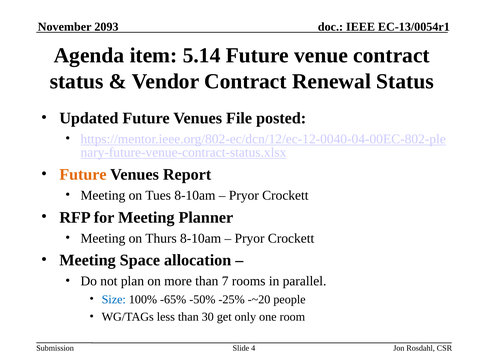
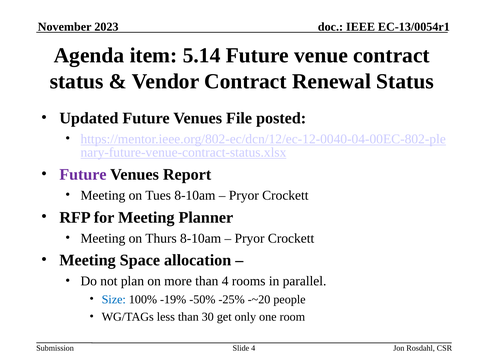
2093: 2093 -> 2023
Future at (83, 174) colour: orange -> purple
than 7: 7 -> 4
-65%: -65% -> -19%
